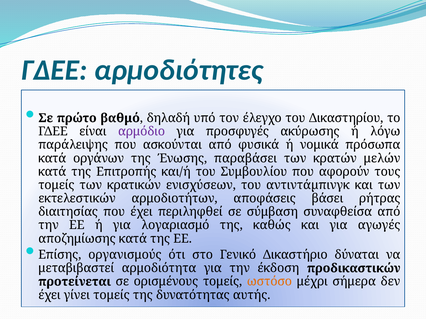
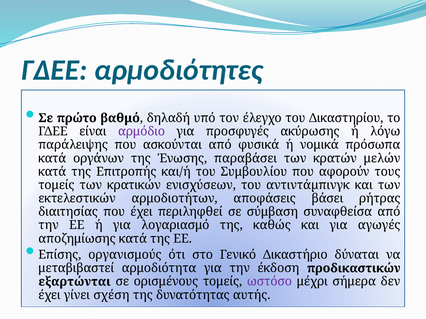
προτείνεται: προτείνεται -> εξαρτώνται
ωστόσο colour: orange -> purple
γίνει τομείς: τομείς -> σχέση
